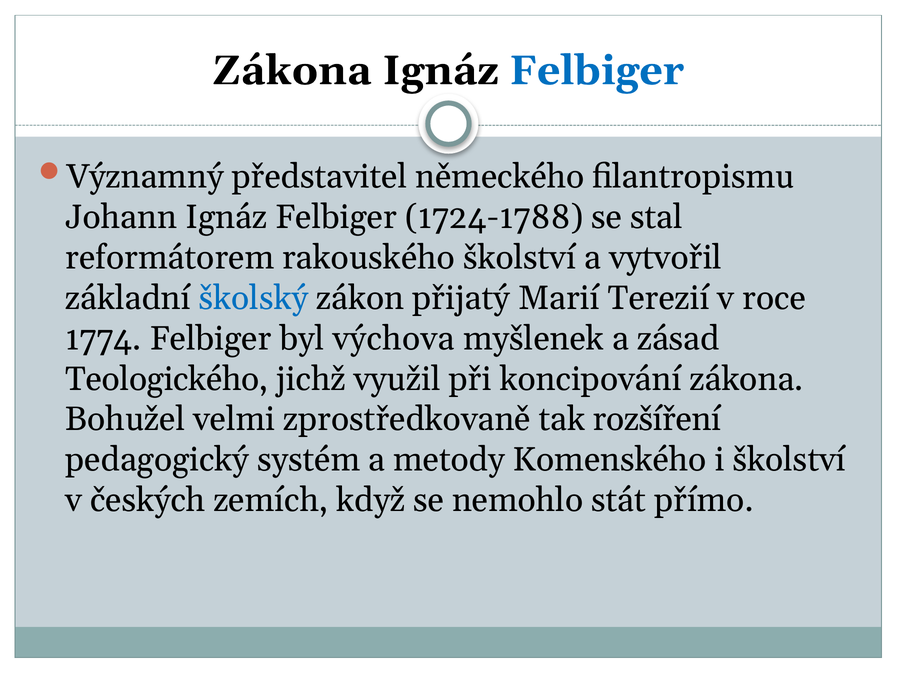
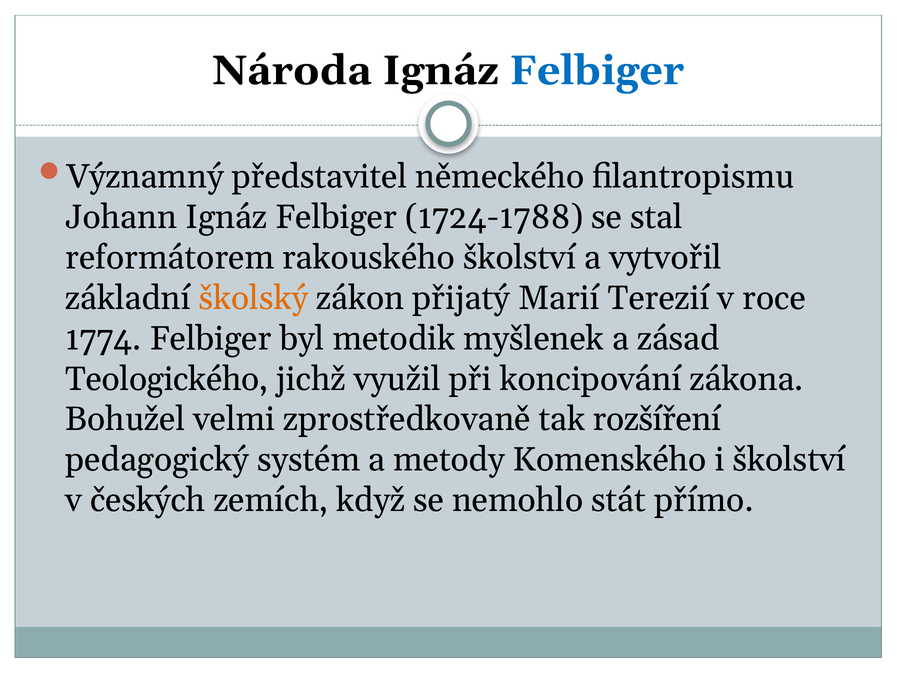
Zákona at (292, 71): Zákona -> Národa
školský colour: blue -> orange
výchova: výchova -> metodik
